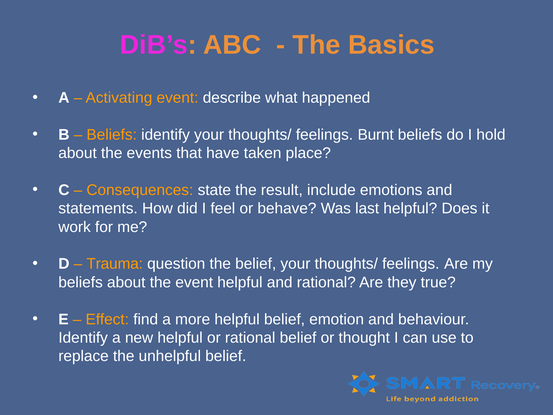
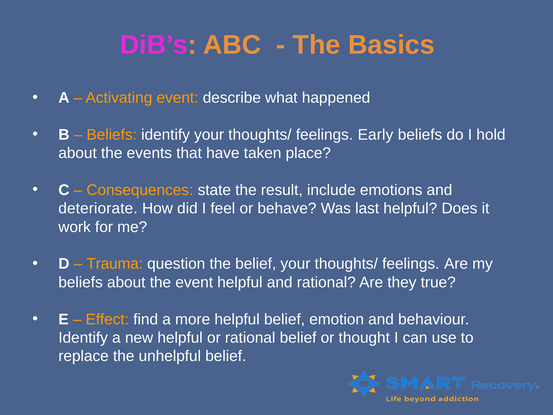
Burnt: Burnt -> Early
statements: statements -> deteriorate
